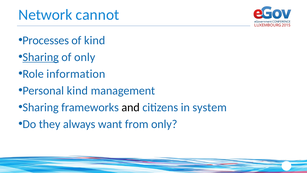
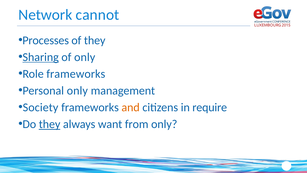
of kind: kind -> they
Role information: information -> frameworks
Personal kind: kind -> only
Sharing at (41, 107): Sharing -> Society
and colour: black -> orange
system: system -> require
they at (50, 124) underline: none -> present
